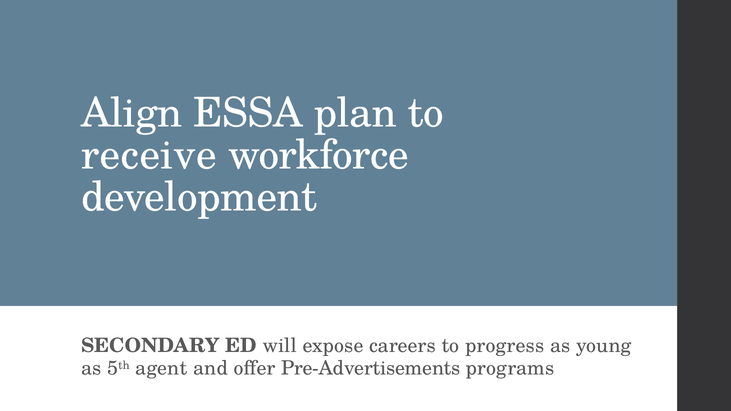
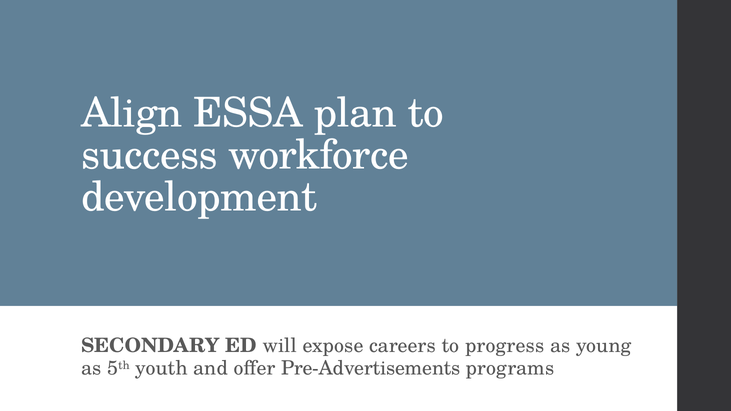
receive: receive -> success
agent: agent -> youth
